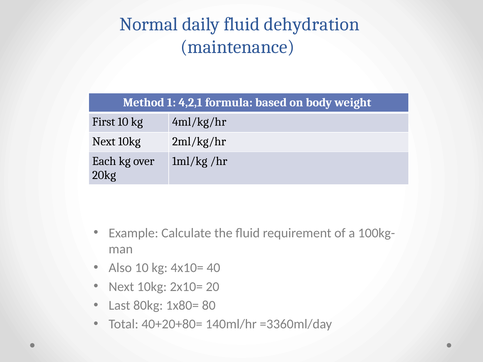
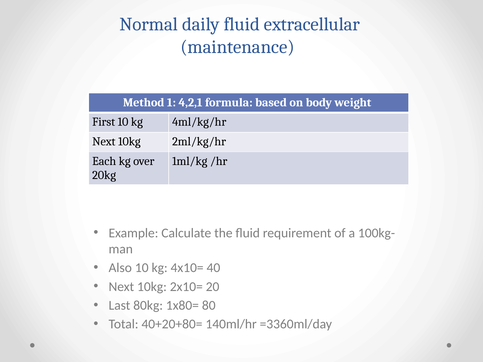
dehydration: dehydration -> extracellular
